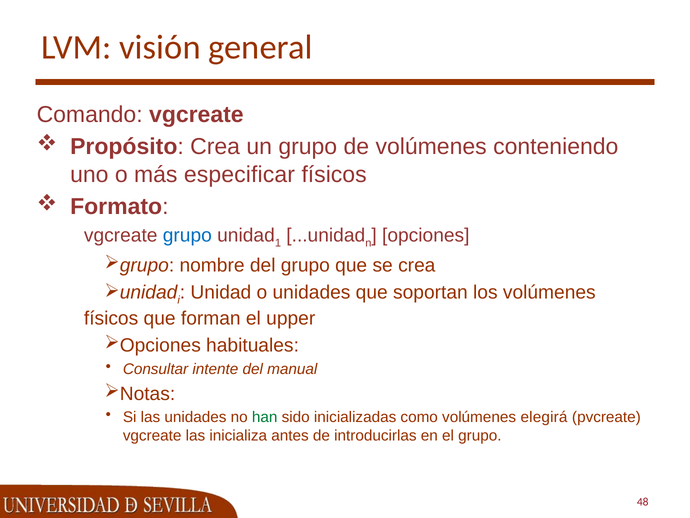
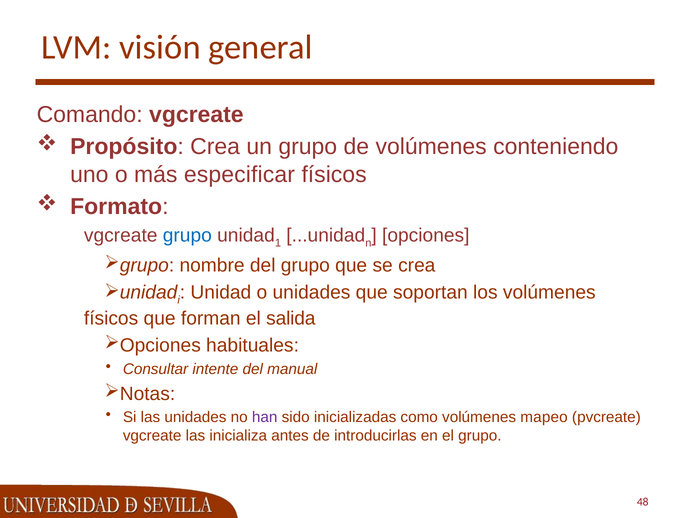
upper: upper -> salida
han colour: green -> purple
elegirá: elegirá -> mapeo
